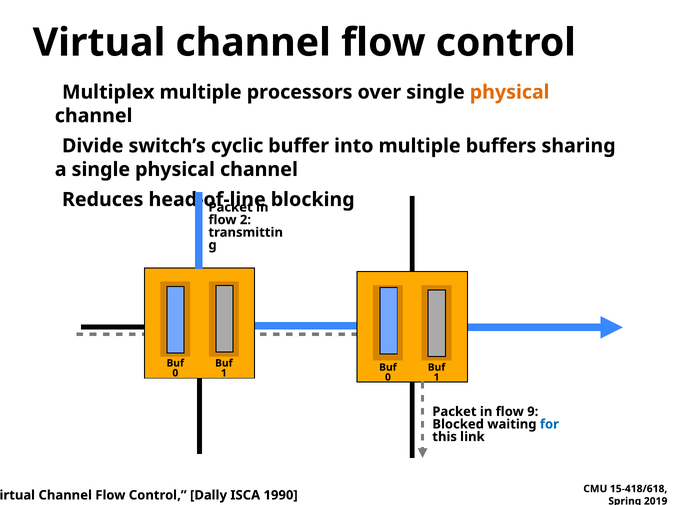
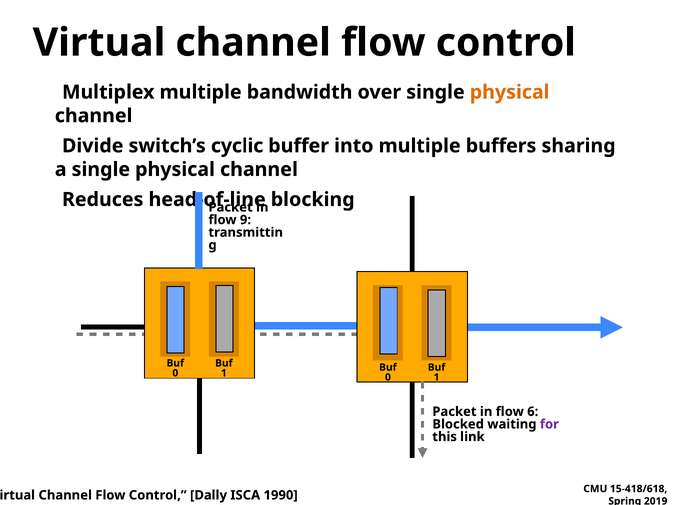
processors: processors -> bandwidth
2: 2 -> 9
9: 9 -> 6
for colour: blue -> purple
